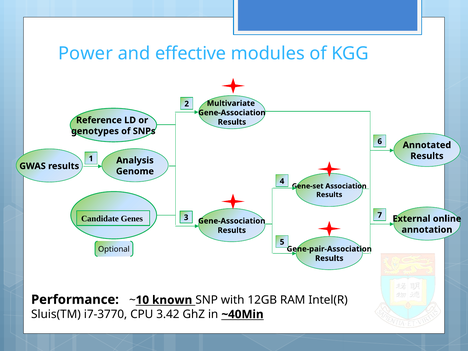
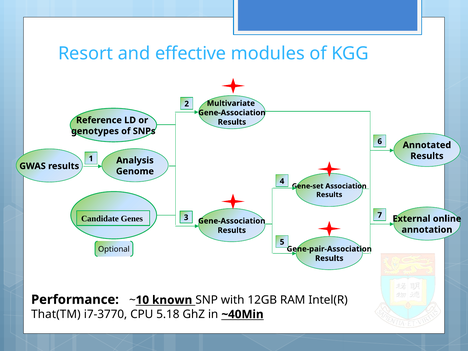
Power: Power -> Resort
Sluis(TM: Sluis(TM -> That(TM
3.42: 3.42 -> 5.18
